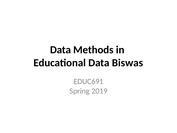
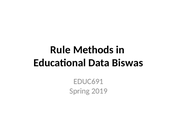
Data at (60, 50): Data -> Rule
